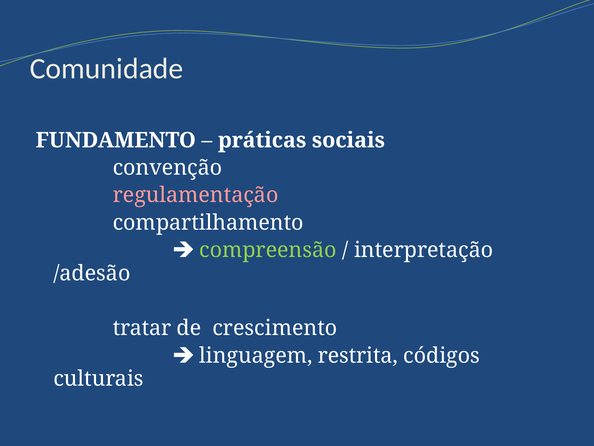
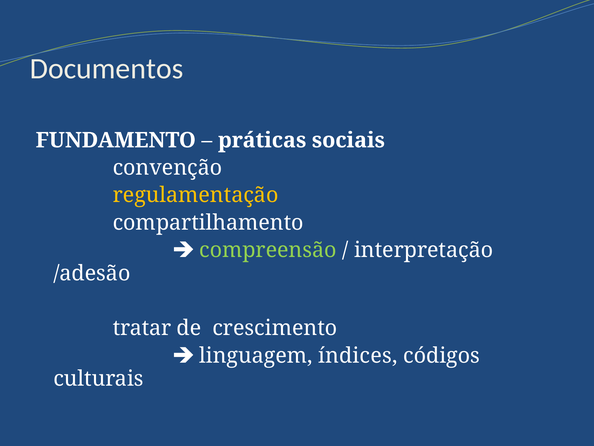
Comunidade: Comunidade -> Documentos
regulamentação colour: pink -> yellow
restrita: restrita -> índices
